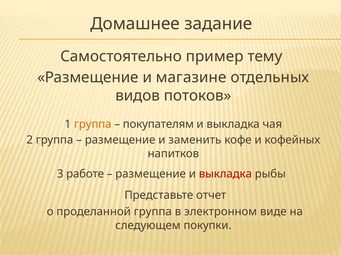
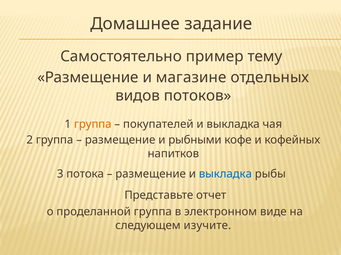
покупателям: покупателям -> покупателей
заменить: заменить -> рыбными
работе: работе -> потока
выкладка at (225, 174) colour: red -> blue
покупки: покупки -> изучите
